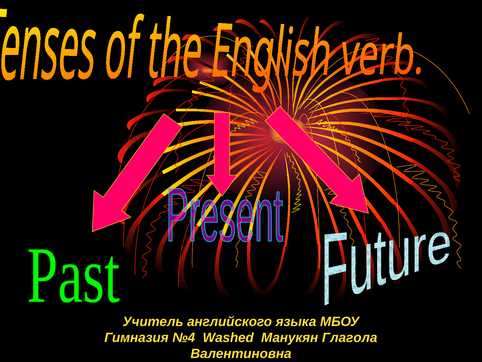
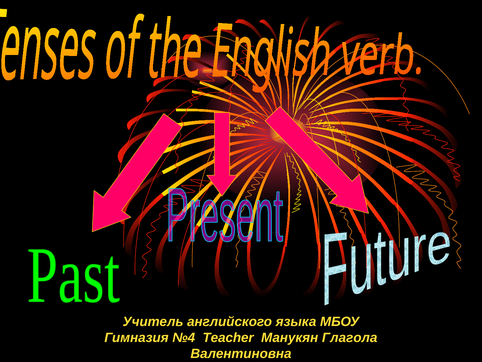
Washed: Washed -> Teacher
